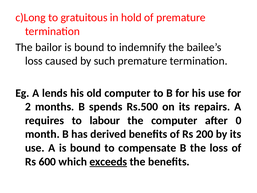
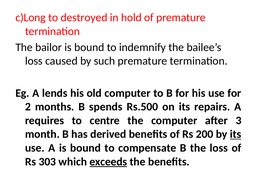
gratuitous: gratuitous -> destroyed
labour: labour -> centre
0: 0 -> 3
its at (236, 134) underline: none -> present
600: 600 -> 303
